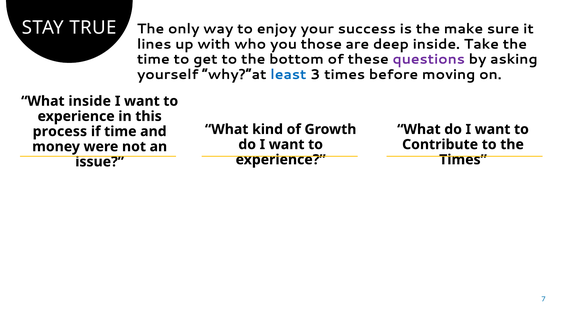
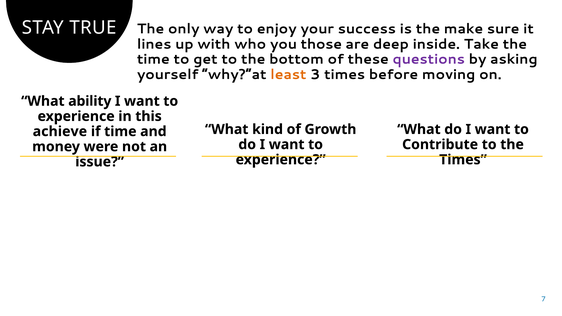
least colour: blue -> orange
What inside: inside -> ability
process: process -> achieve
